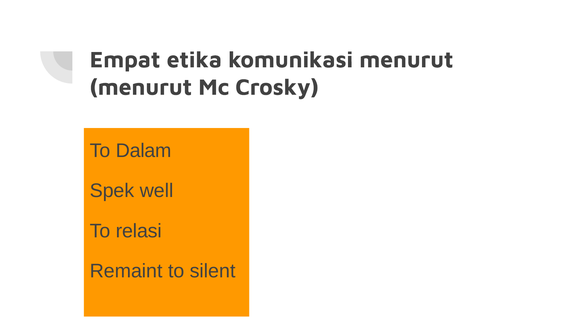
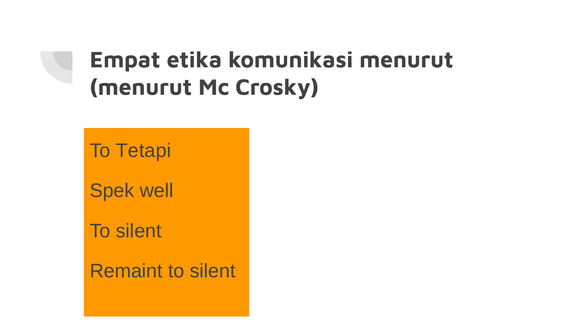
Dalam: Dalam -> Tetapi
relasi at (139, 231): relasi -> silent
